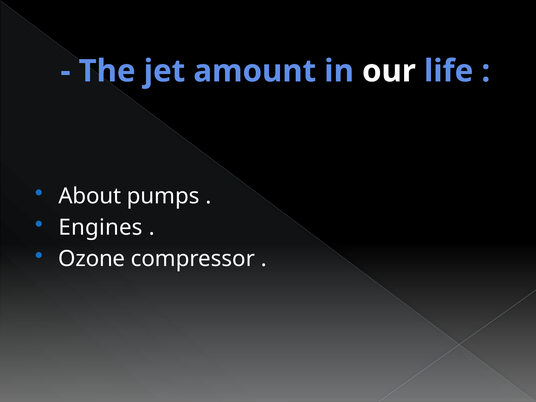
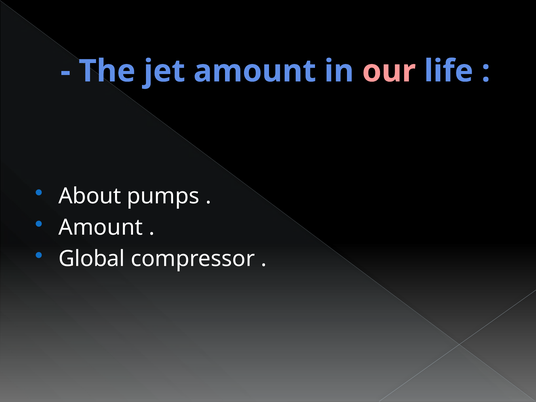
our colour: white -> pink
Engines at (101, 228): Engines -> Amount
Ozone: Ozone -> Global
